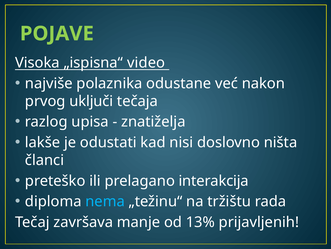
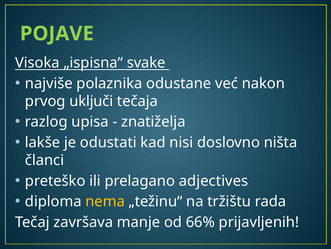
video: video -> svake
interakcija: interakcija -> adjectives
nema colour: light blue -> yellow
13%: 13% -> 66%
